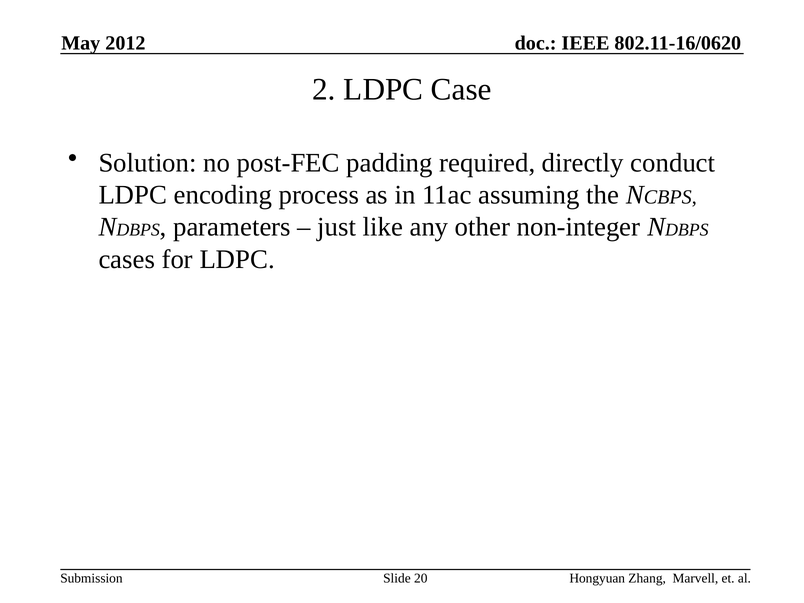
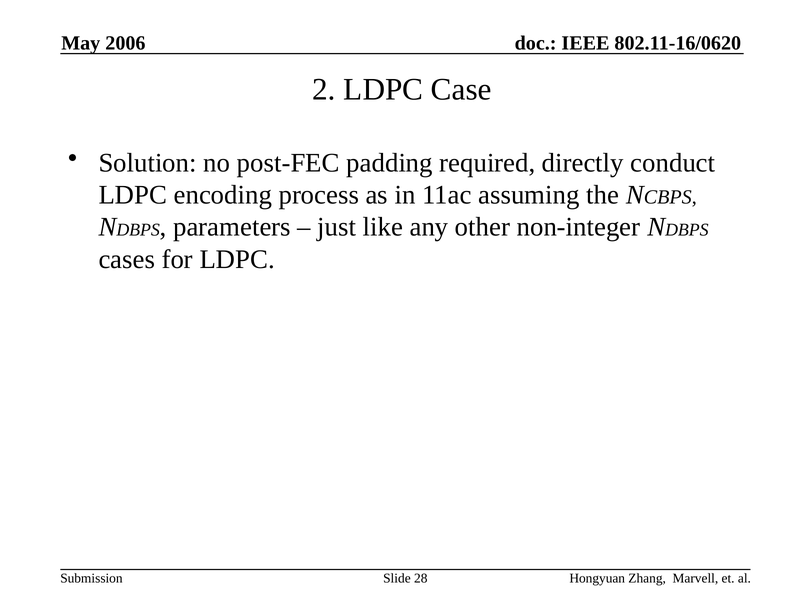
2012: 2012 -> 2006
20: 20 -> 28
